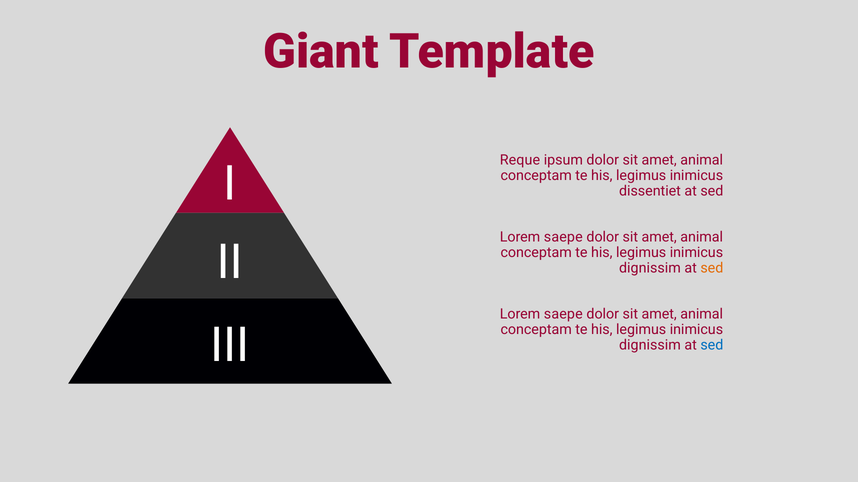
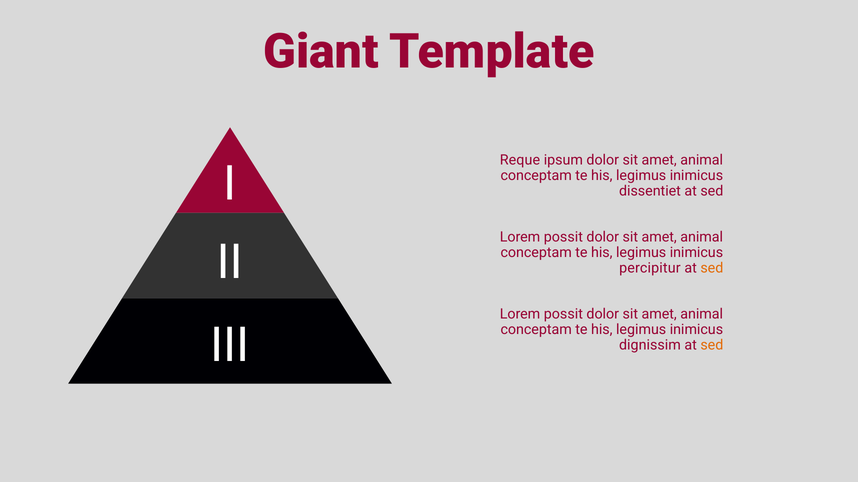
saepe at (563, 237): saepe -> possit
dignissim at (650, 268): dignissim -> percipitur
saepe at (563, 315): saepe -> possit
sed at (712, 345) colour: blue -> orange
